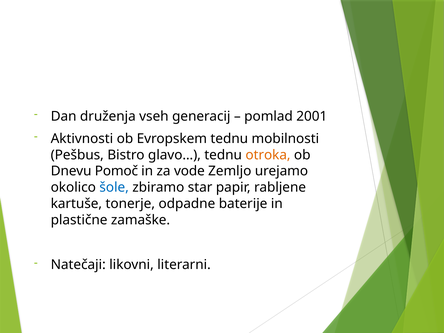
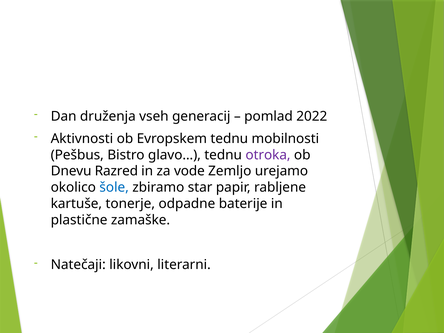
2001: 2001 -> 2022
otroka colour: orange -> purple
Pomoč: Pomoč -> Razred
